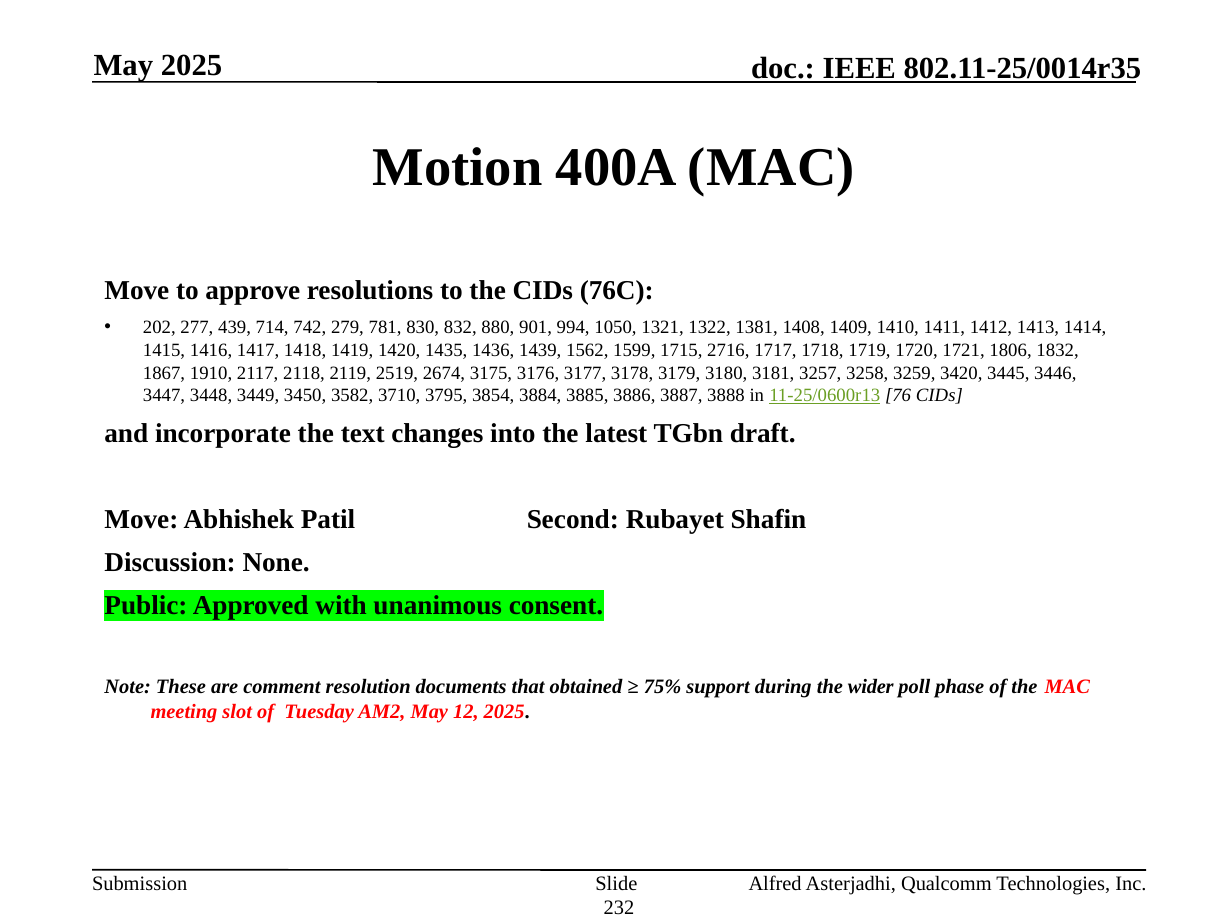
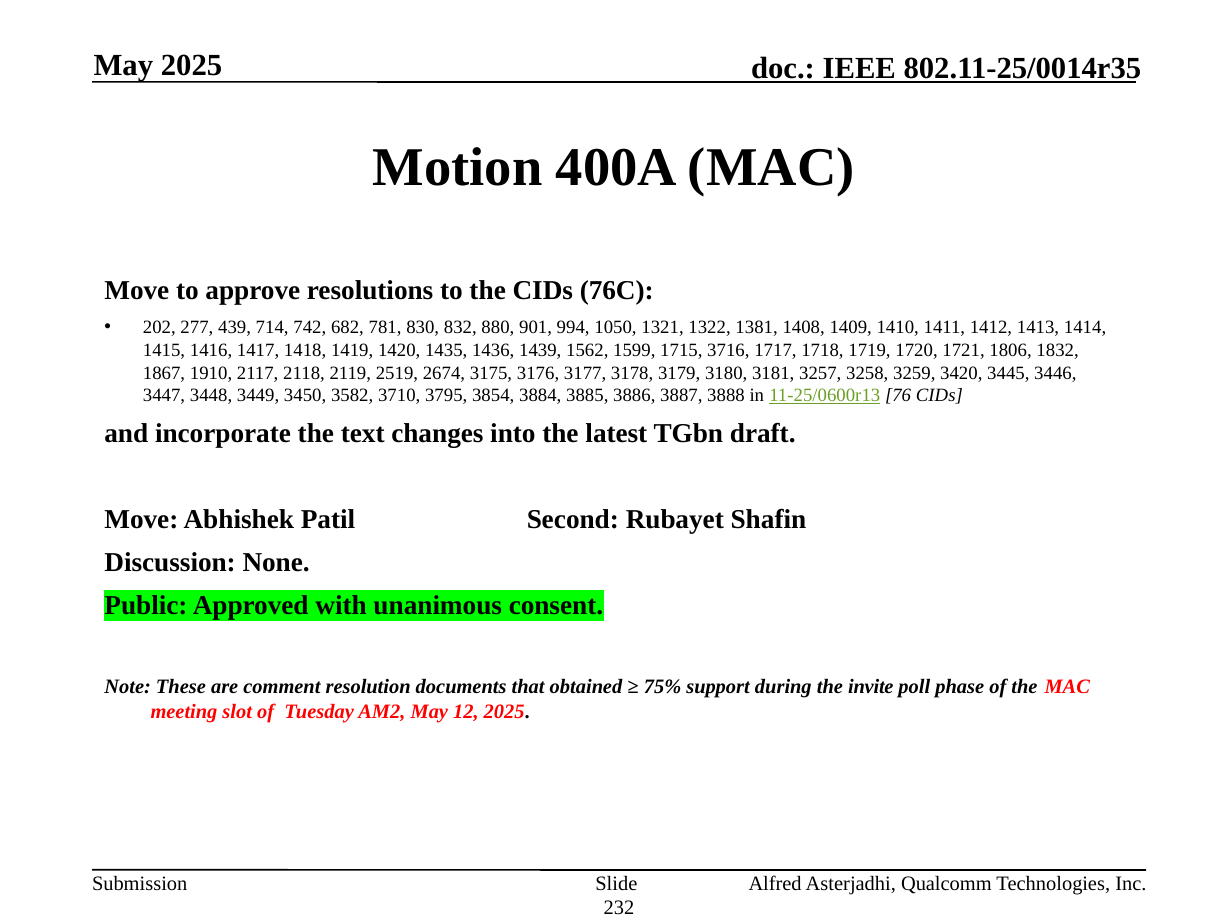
279: 279 -> 682
2716: 2716 -> 3716
wider: wider -> invite
